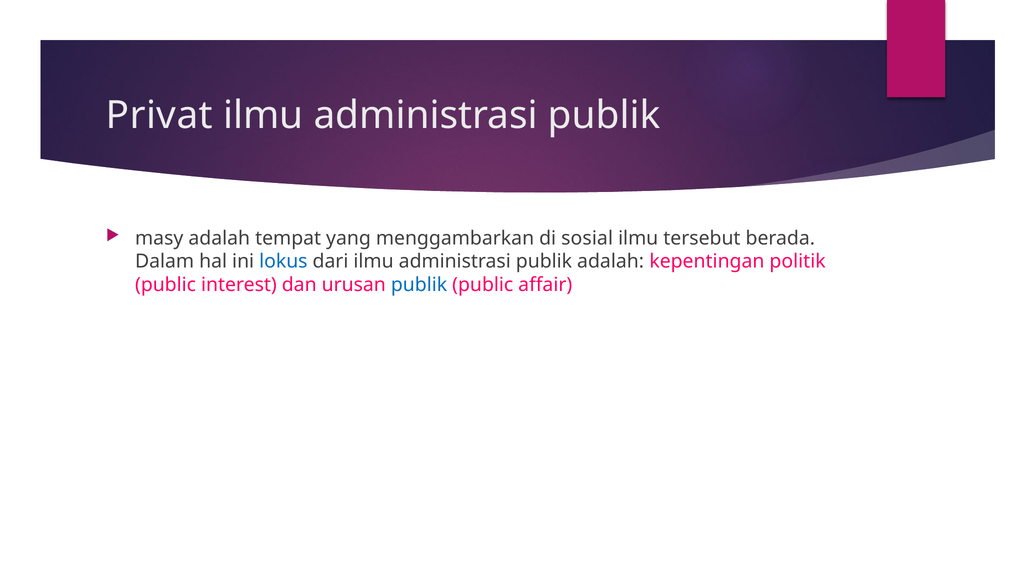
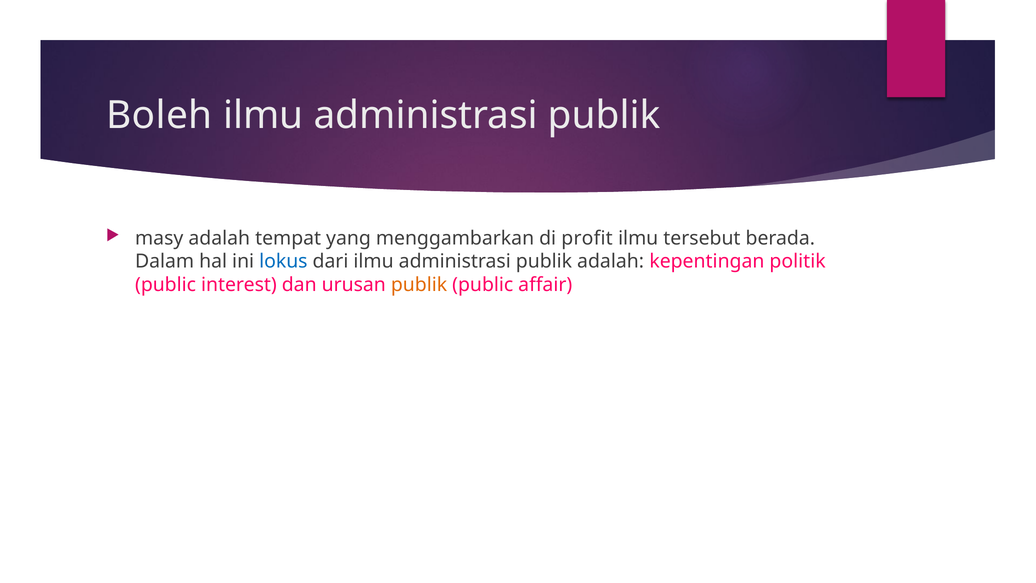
Privat: Privat -> Boleh
sosial: sosial -> profit
publik at (419, 285) colour: blue -> orange
